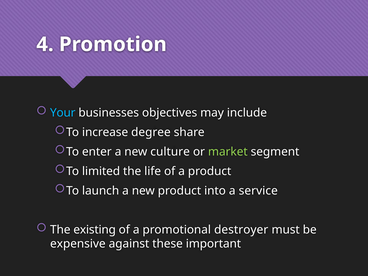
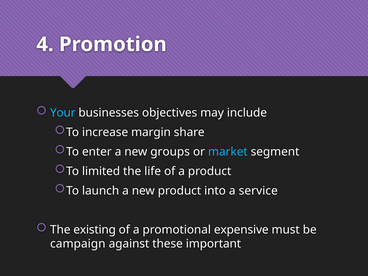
degree: degree -> margin
culture: culture -> groups
market colour: light green -> light blue
destroyer: destroyer -> expensive
expensive: expensive -> campaign
